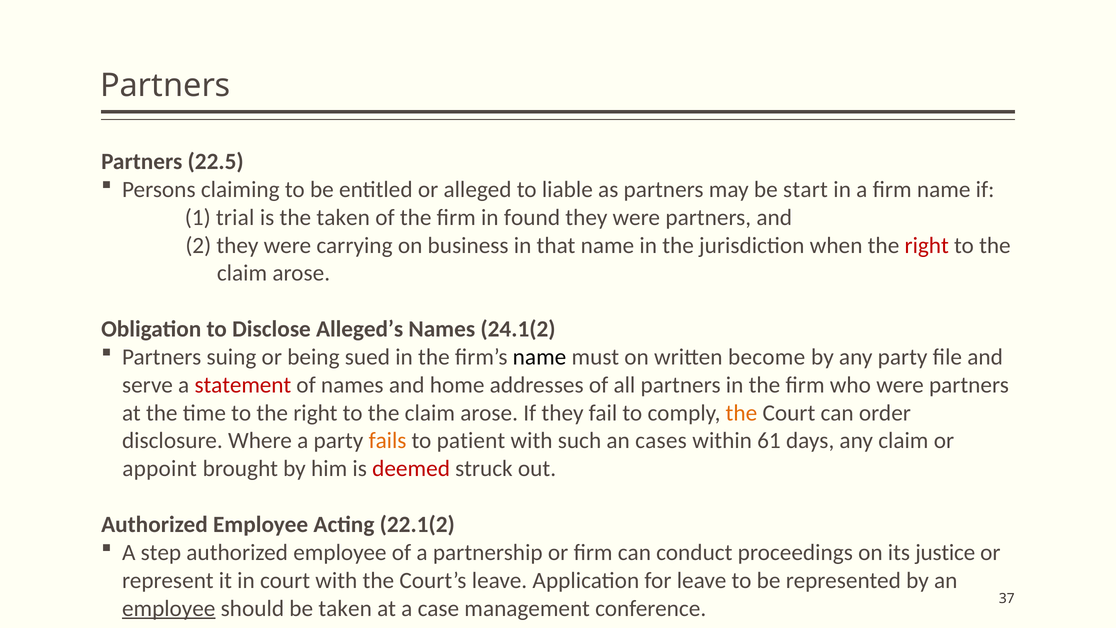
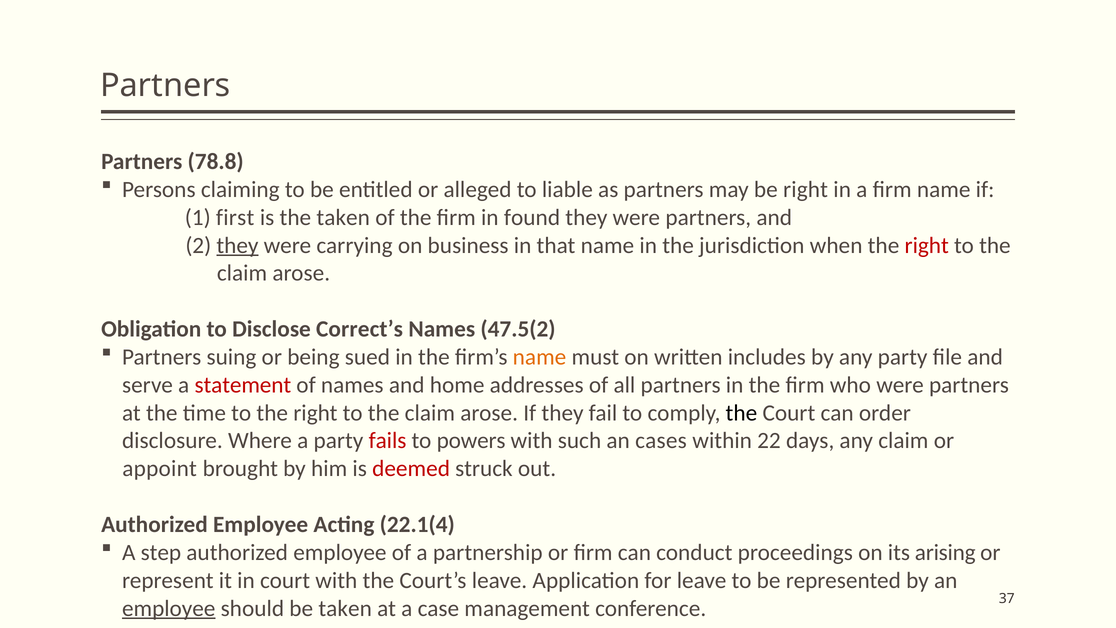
22.5: 22.5 -> 78.8
be start: start -> right
trial: trial -> first
they at (237, 245) underline: none -> present
Alleged’s: Alleged’s -> Correct’s
24.1(2: 24.1(2 -> 47.5(2
name at (540, 357) colour: black -> orange
become: become -> includes
the at (741, 413) colour: orange -> black
fails colour: orange -> red
patient: patient -> powers
61: 61 -> 22
22.1(2: 22.1(2 -> 22.1(4
justice: justice -> arising
